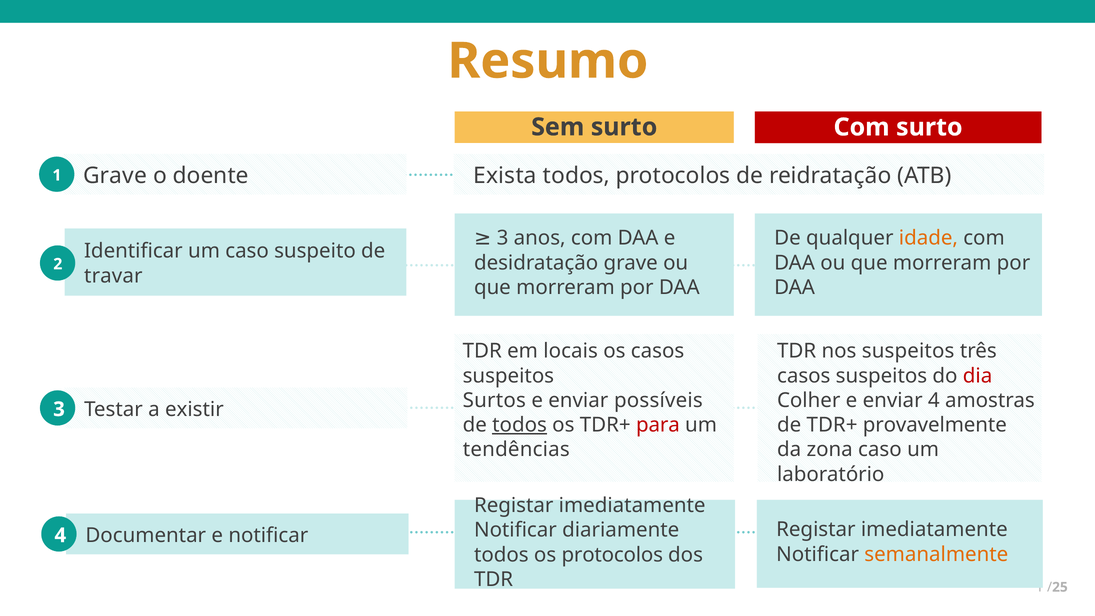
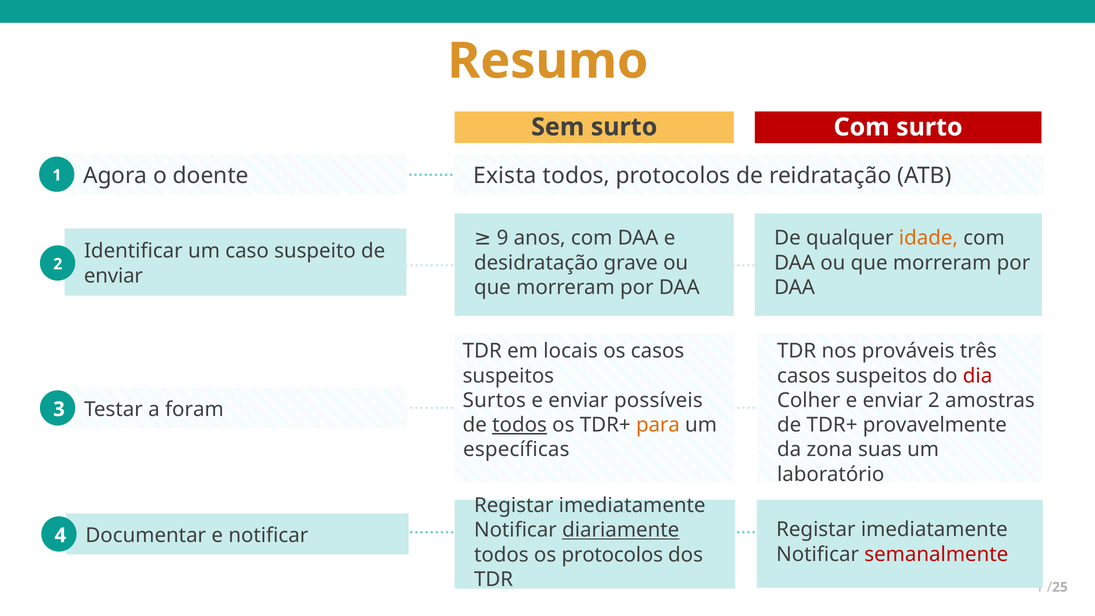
Grave at (115, 176): Grave -> Agora
3 at (503, 238): 3 -> 9
travar at (113, 276): travar -> enviar
nos suspeitos: suspeitos -> prováveis
e enviar 4: 4 -> 2
existir: existir -> foram
para colour: red -> orange
tendências: tendências -> específicas
zona caso: caso -> suas
diariamente underline: none -> present
semanalmente colour: orange -> red
